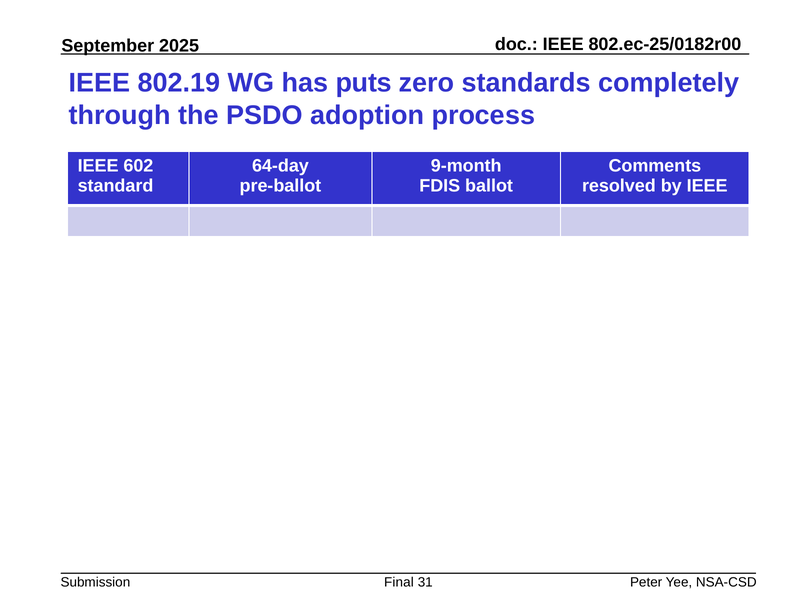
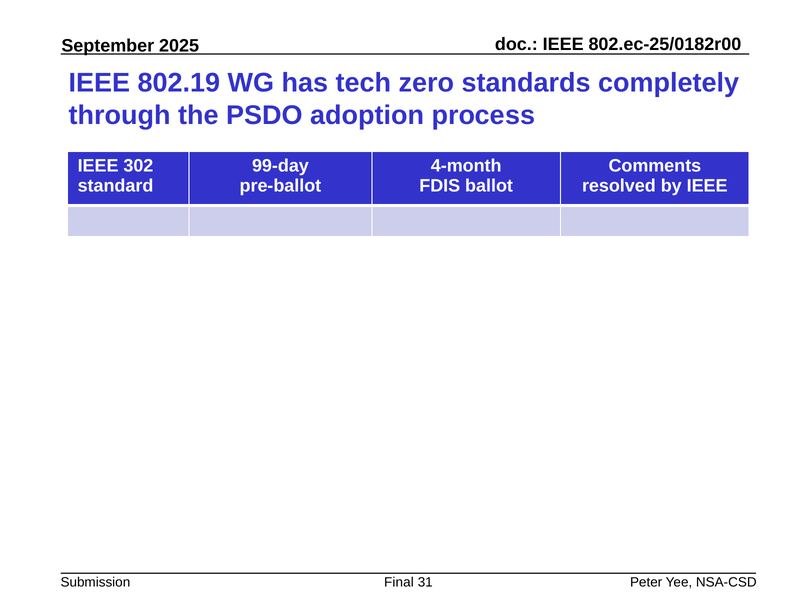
puts: puts -> tech
602: 602 -> 302
64-day: 64-day -> 99-day
9-month: 9-month -> 4-month
